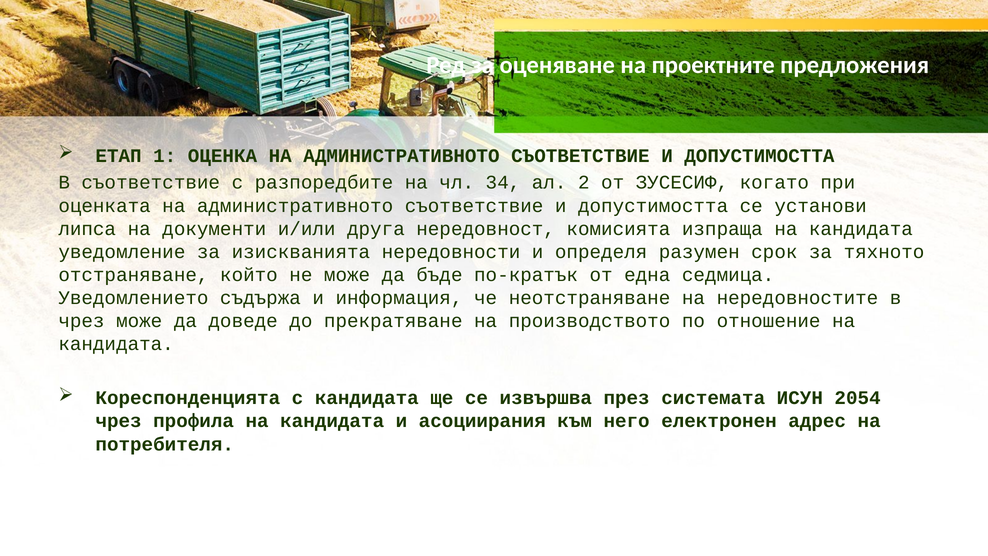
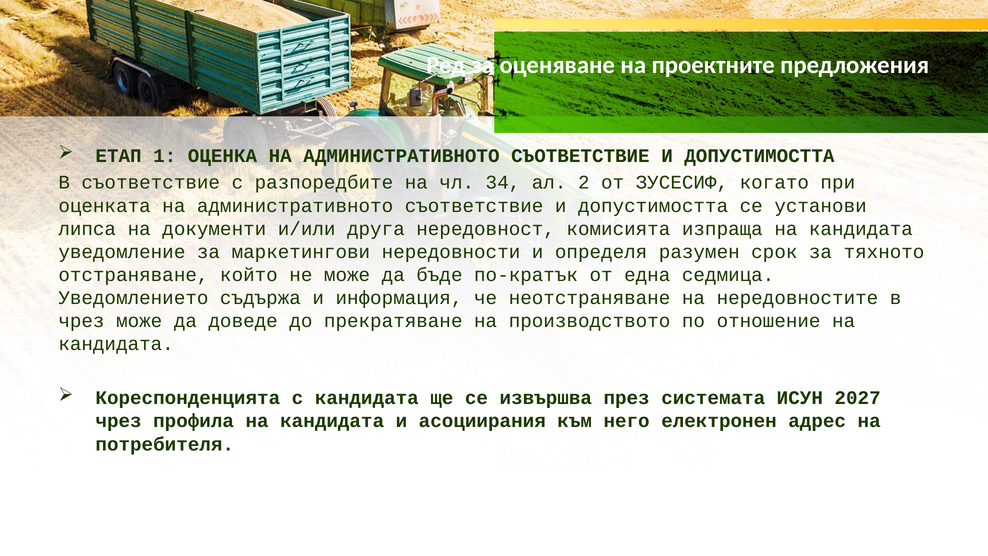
изискванията: изискванията -> маркетингови
2054: 2054 -> 2027
